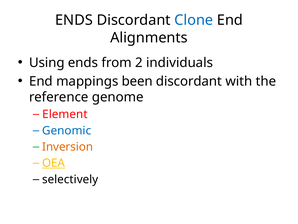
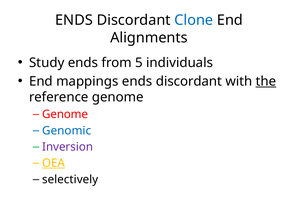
Using: Using -> Study
2: 2 -> 5
mappings been: been -> ends
the underline: none -> present
Element at (65, 114): Element -> Genome
Inversion colour: orange -> purple
